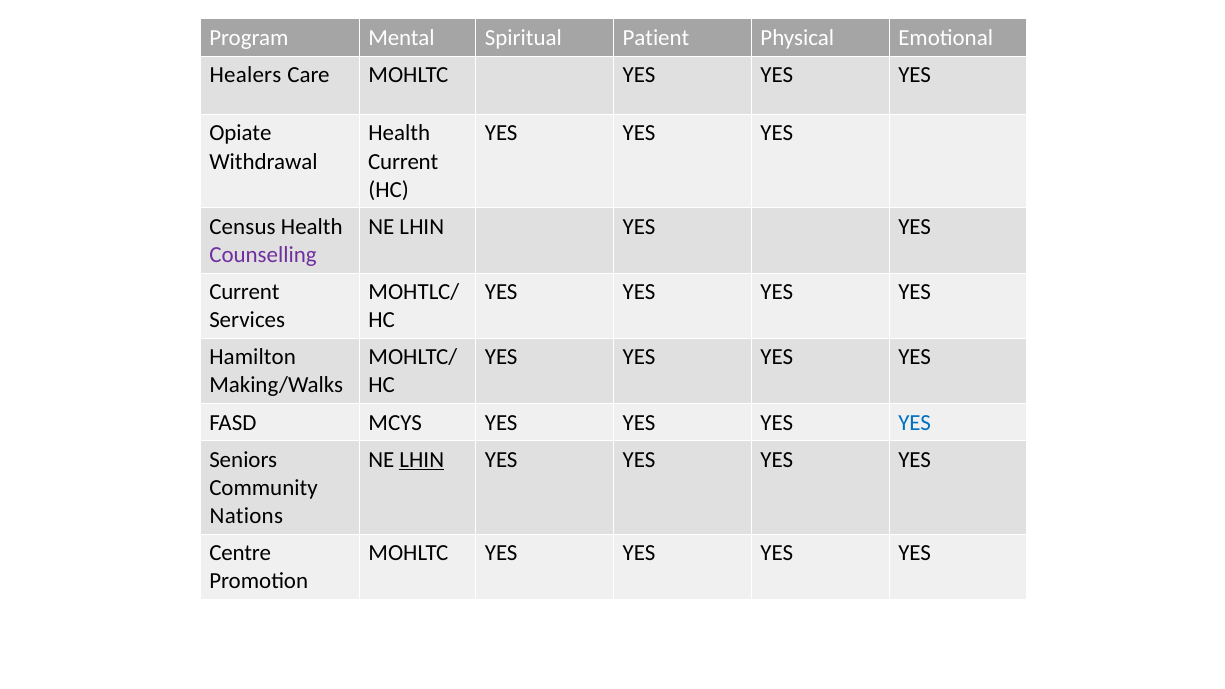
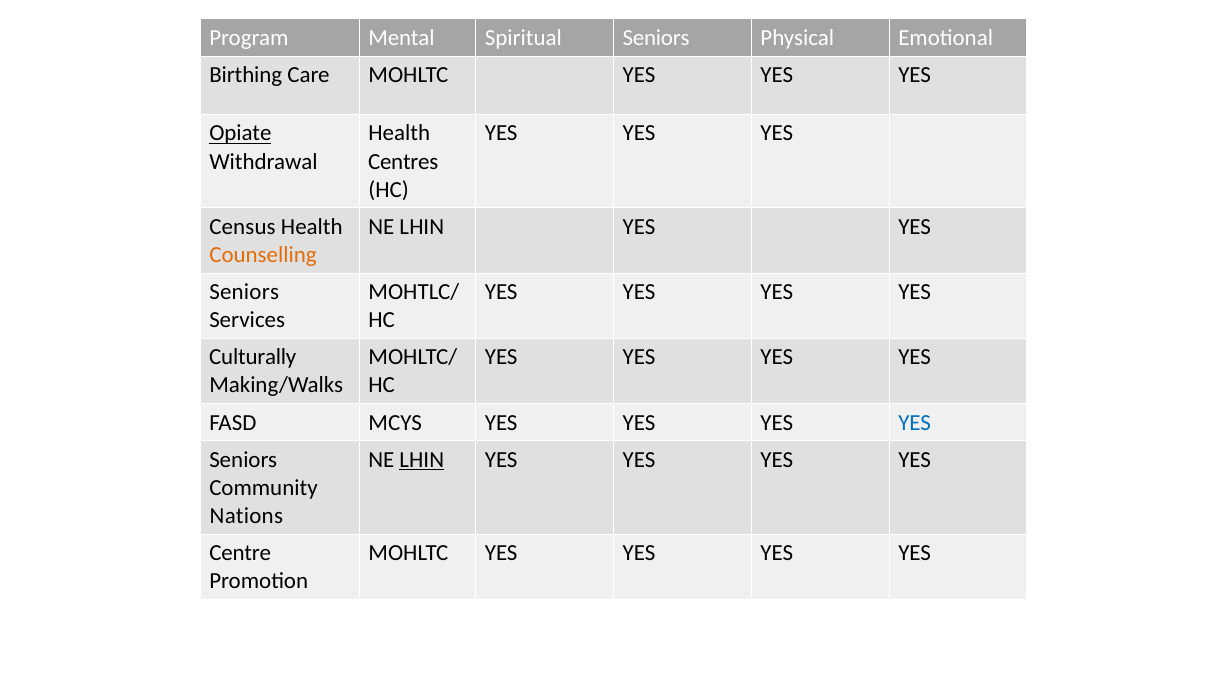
Spiritual Patient: Patient -> Seniors
Healers: Healers -> Birthing
Opiate underline: none -> present
Current at (403, 161): Current -> Centres
Counselling colour: purple -> orange
Current at (244, 292): Current -> Seniors
Hamilton: Hamilton -> Culturally
